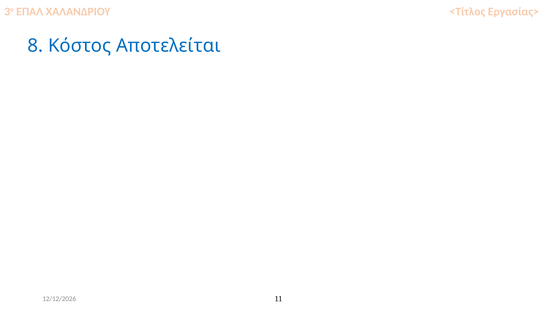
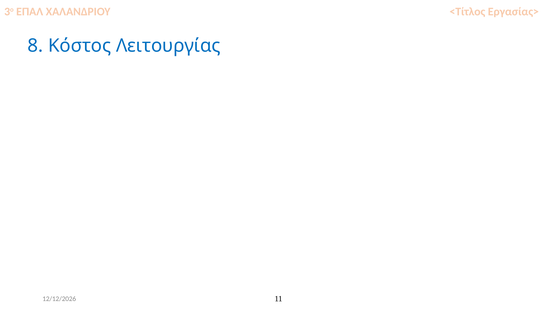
Αποτελείται: Αποτελείται -> Λειτουργίας
